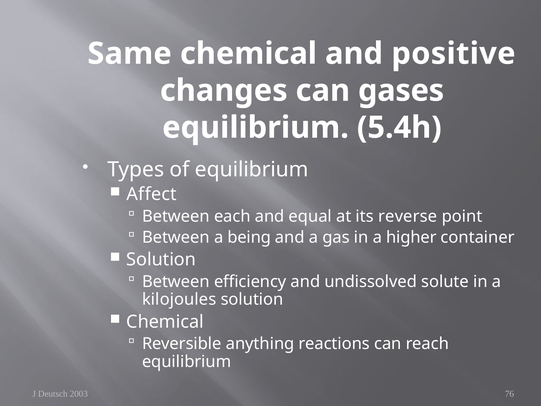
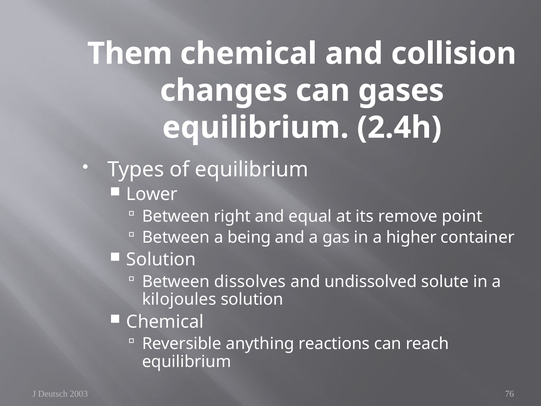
Same: Same -> Them
positive: positive -> collision
5.4h: 5.4h -> 2.4h
Affect: Affect -> Lower
each: each -> right
reverse: reverse -> remove
efficiency: efficiency -> dissolves
